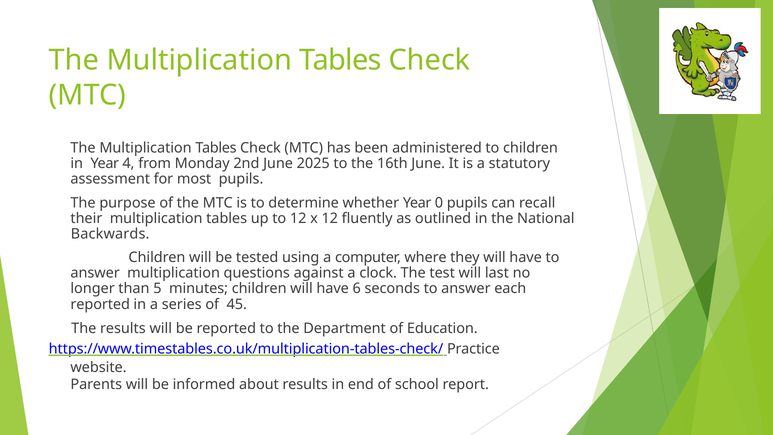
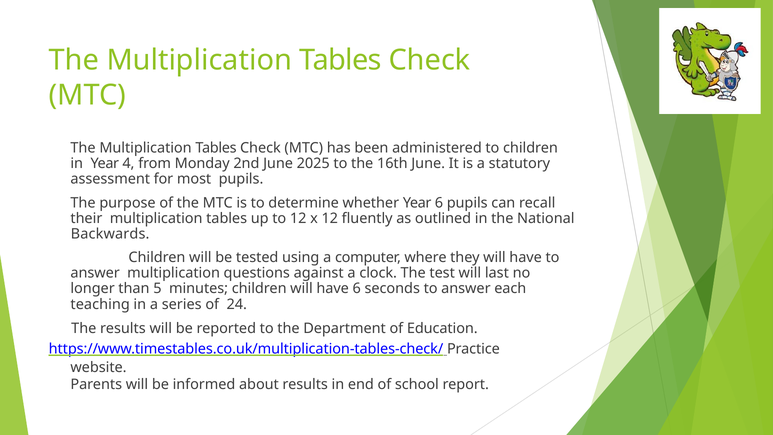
Year 0: 0 -> 6
reported at (100, 304): reported -> teaching
45: 45 -> 24
